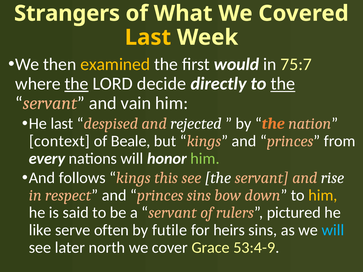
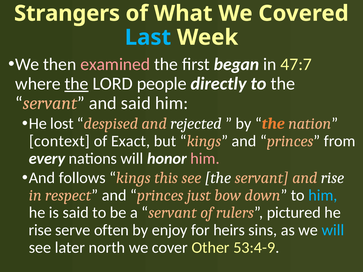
Last at (148, 37) colour: yellow -> light blue
examined colour: yellow -> pink
would: would -> began
75:7: 75:7 -> 47:7
decide: decide -> people
the at (283, 84) underline: present -> none
and vain: vain -> said
He last: last -> lost
Beale: Beale -> Exact
him at (205, 159) colour: light green -> pink
princes sins: sins -> just
him at (323, 195) colour: yellow -> light blue
like at (40, 230): like -> rise
futile: futile -> enjoy
Grace: Grace -> Other
